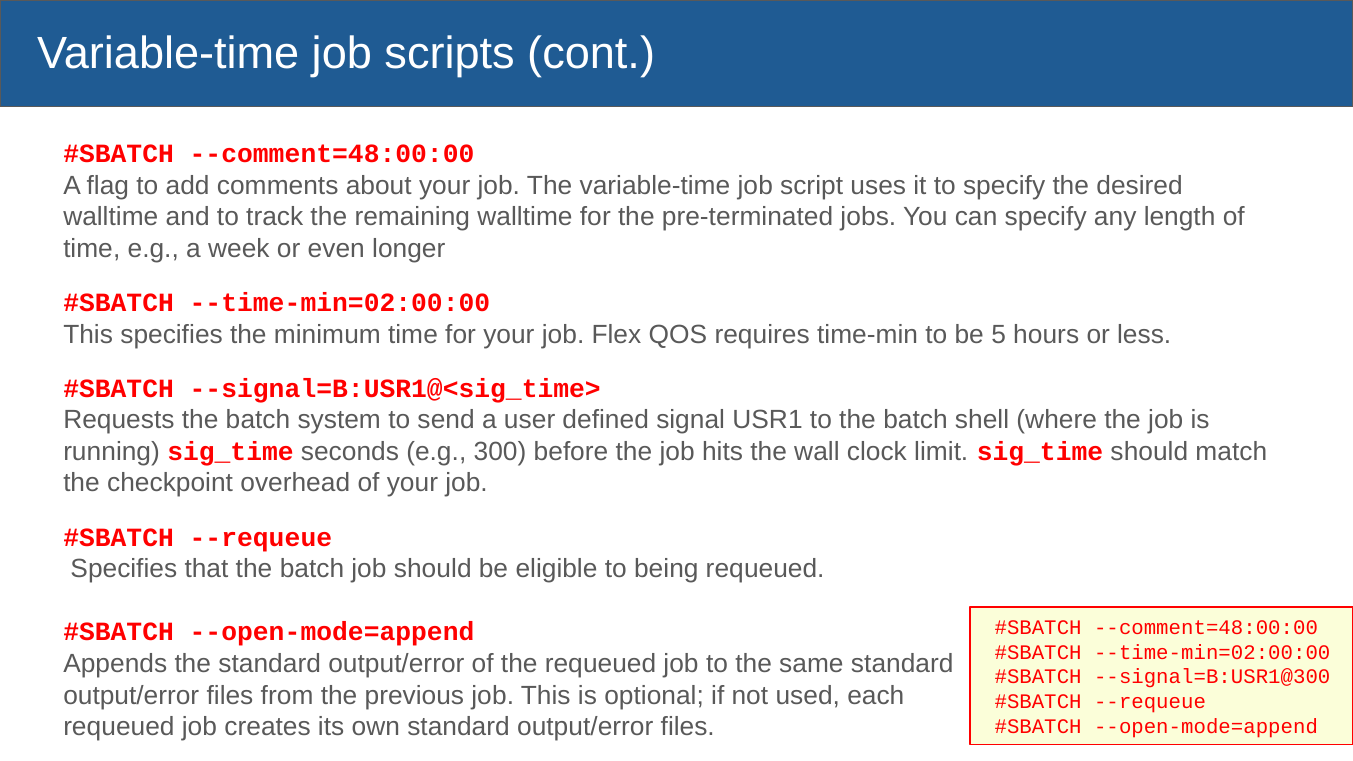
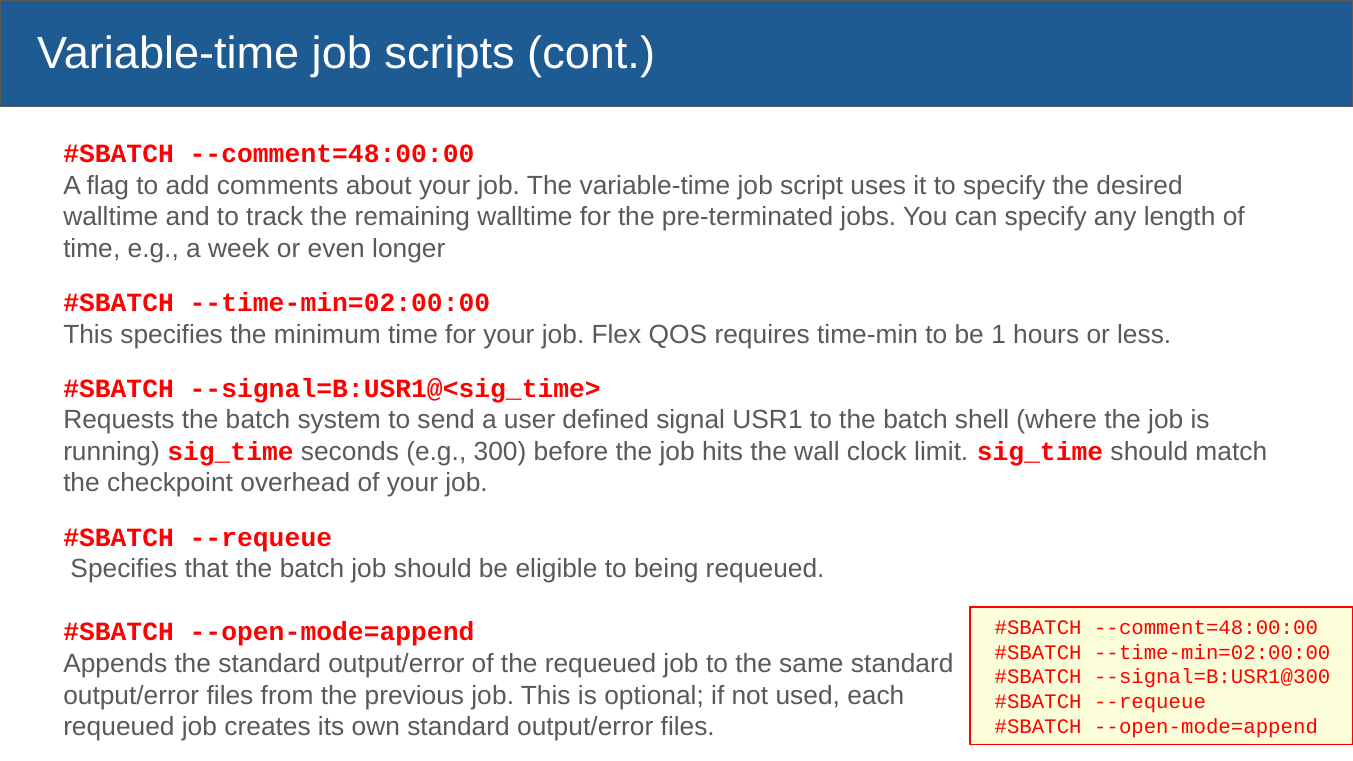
5: 5 -> 1
